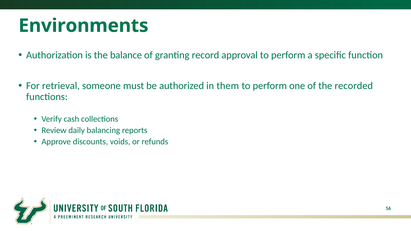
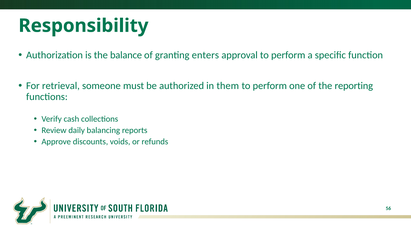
Environments: Environments -> Responsibility
record: record -> enters
recorded: recorded -> reporting
